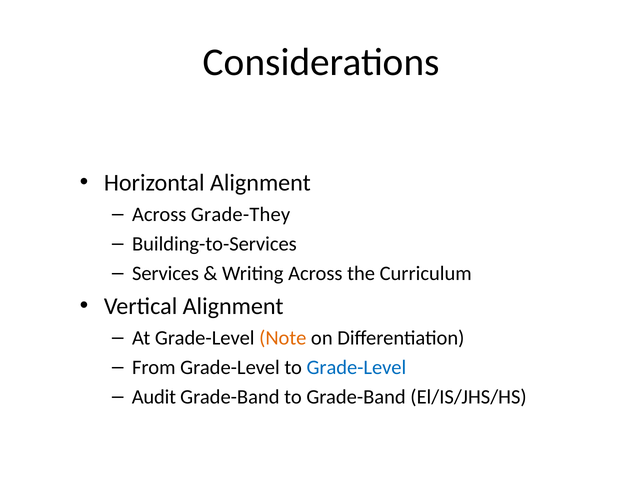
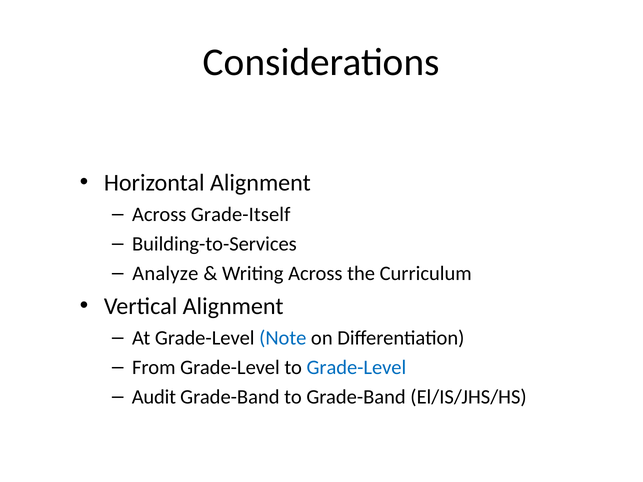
Grade-They: Grade-They -> Grade-Itself
Services: Services -> Analyze
Note colour: orange -> blue
